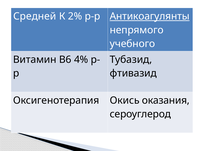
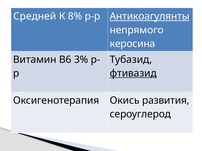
2%: 2% -> 8%
учебного: учебного -> керосина
4%: 4% -> 3%
фтивазид underline: none -> present
оказания: оказания -> развития
